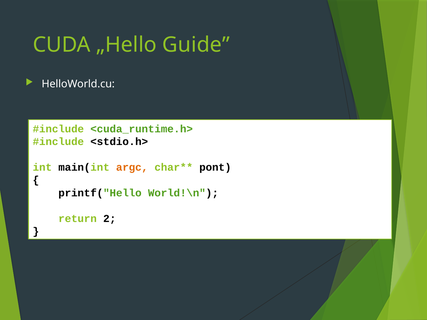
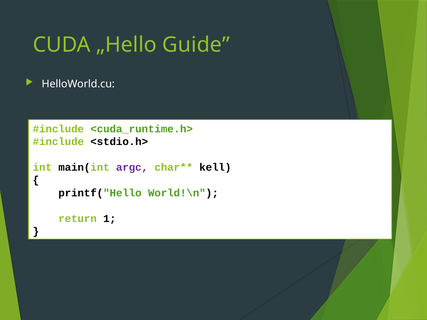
argc colour: orange -> purple
pont: pont -> kell
2: 2 -> 1
